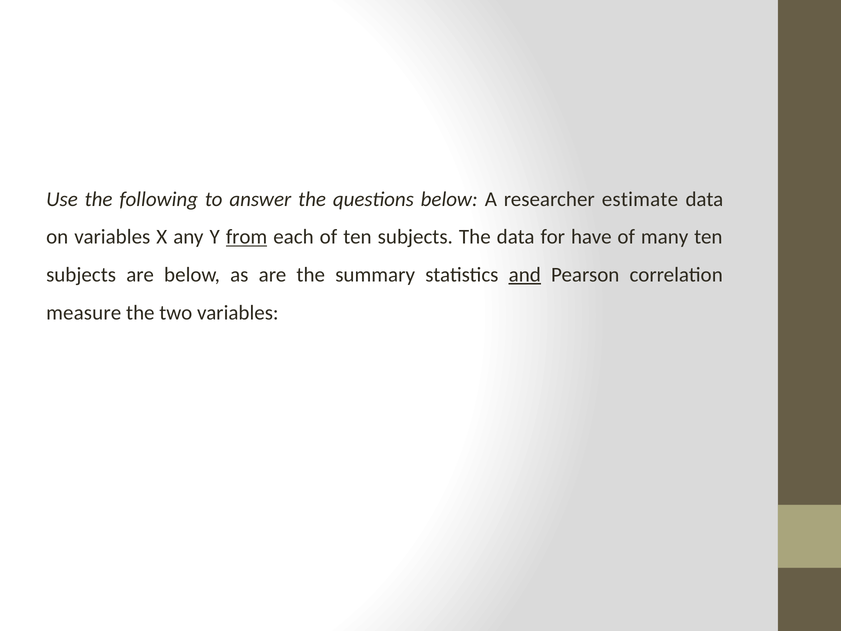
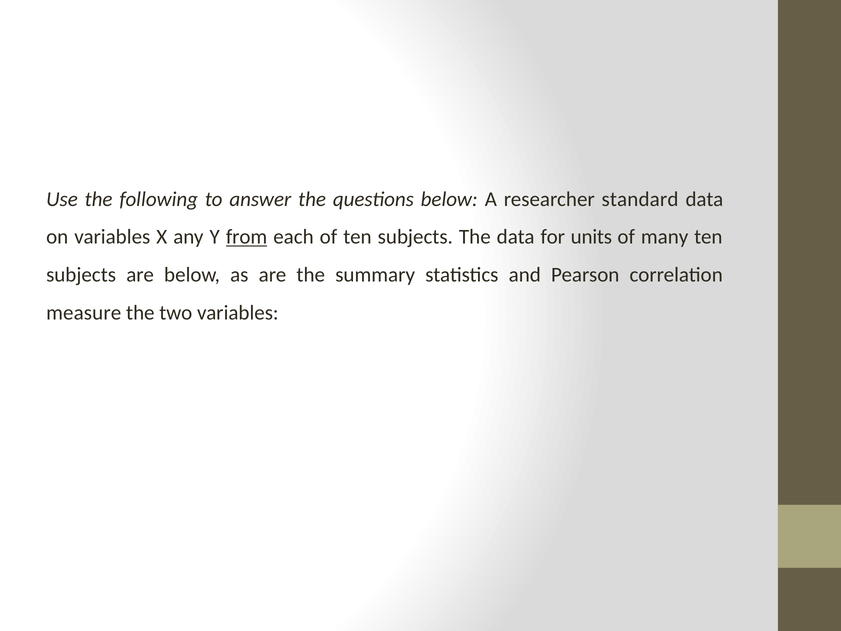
estimate: estimate -> standard
have: have -> units
and underline: present -> none
